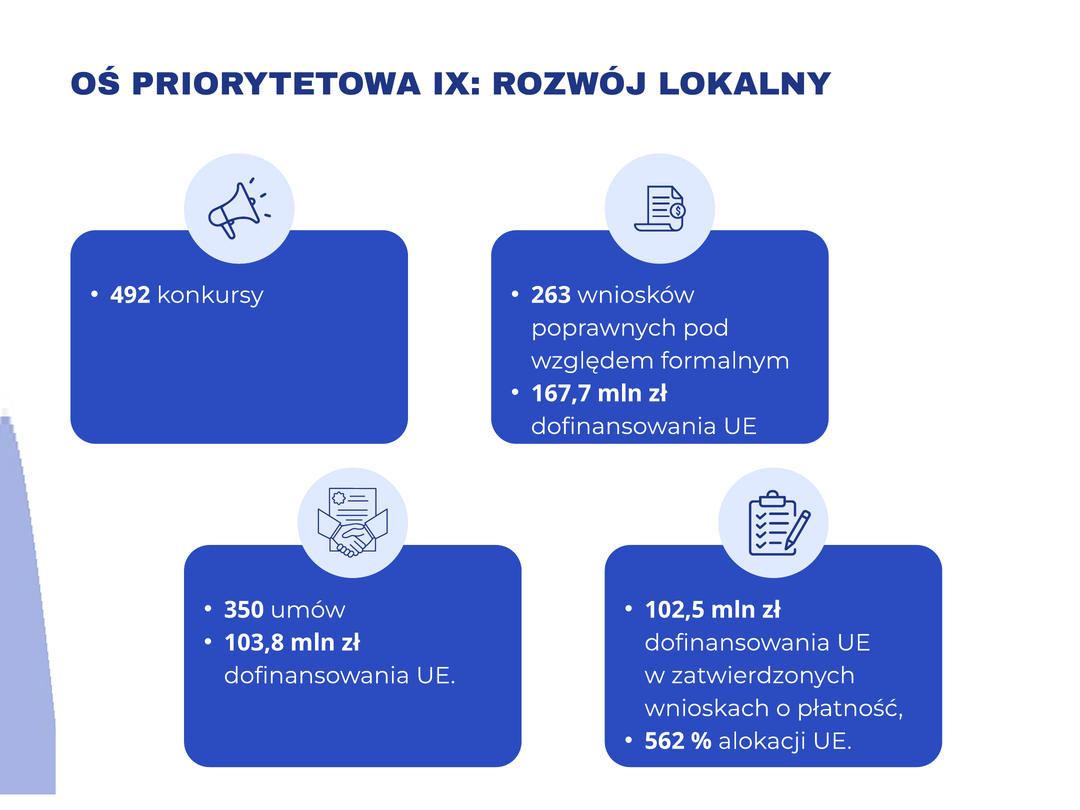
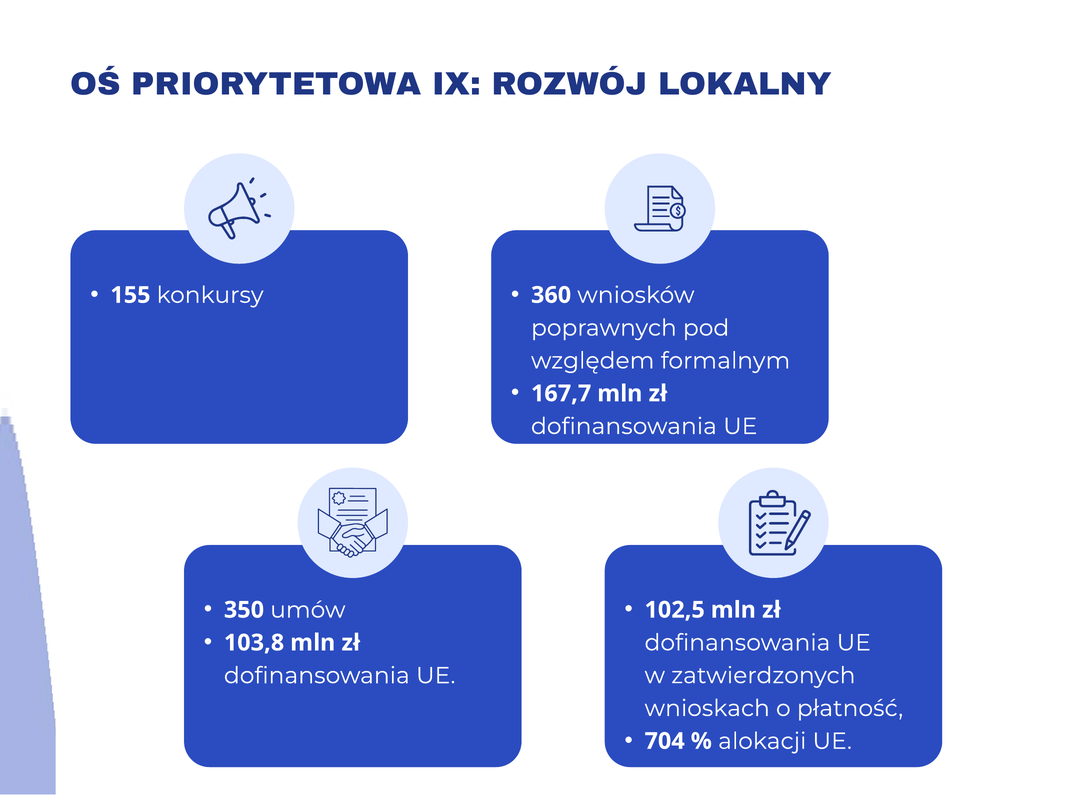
492: 492 -> 155
263: 263 -> 360
562: 562 -> 704
